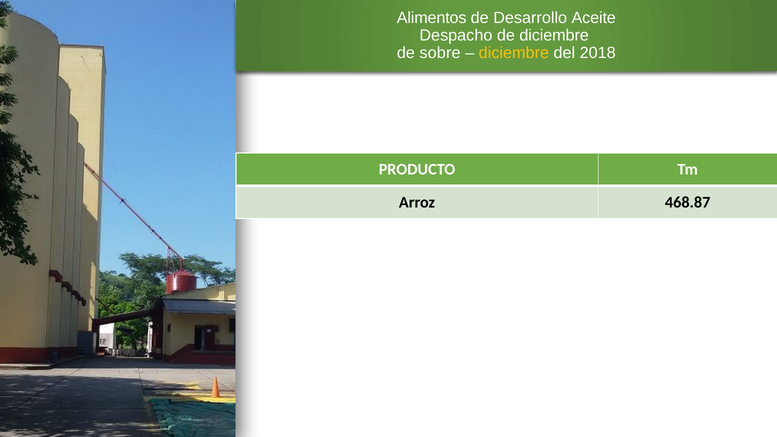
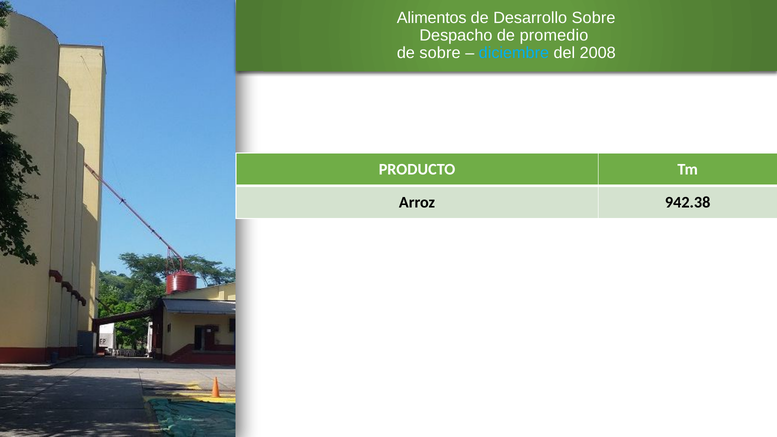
Desarrollo Aceite: Aceite -> Sobre
de diciembre: diciembre -> promedio
diciembre at (514, 53) colour: yellow -> light blue
2018: 2018 -> 2008
468.87: 468.87 -> 942.38
